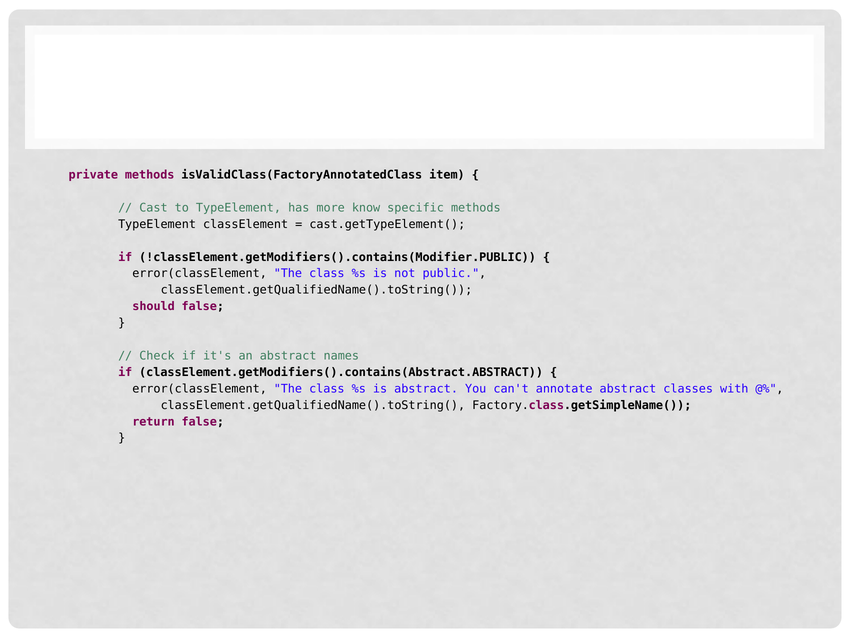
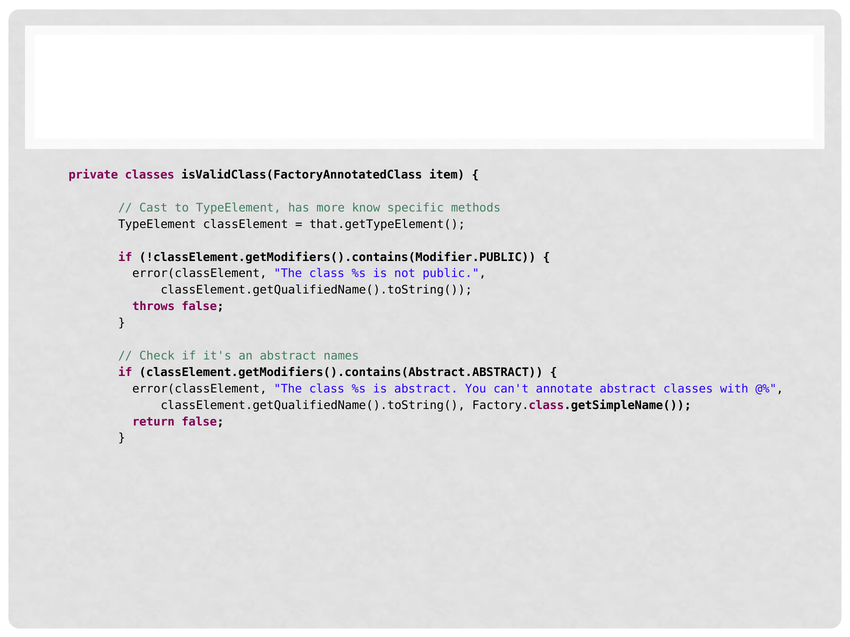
private methods: methods -> classes
cast.getTypeElement(: cast.getTypeElement( -> that.getTypeElement(
should: should -> throws
